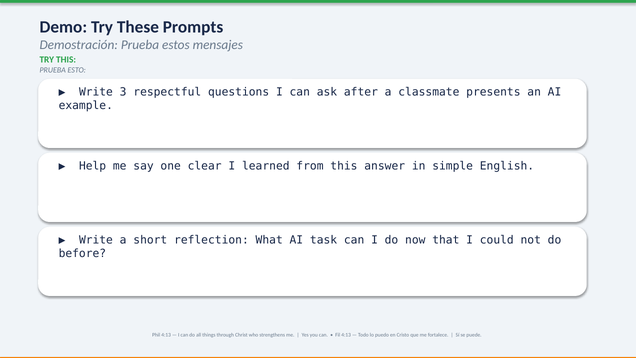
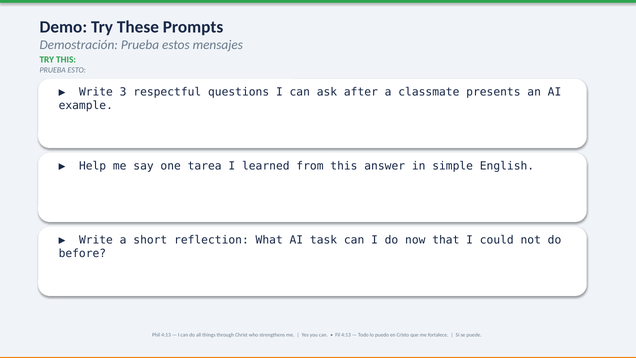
clear: clear -> tarea
